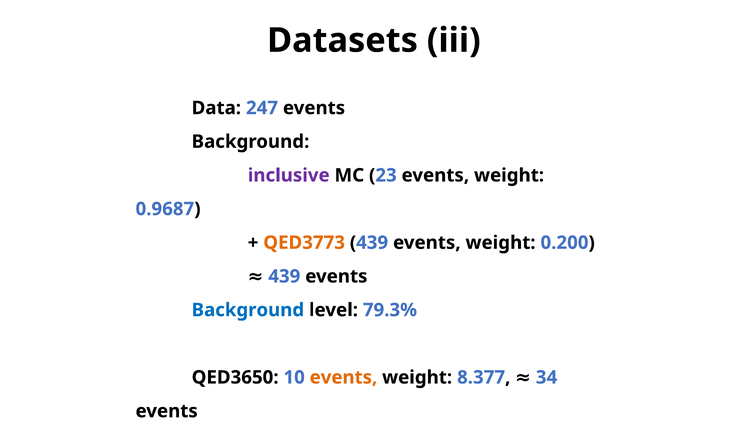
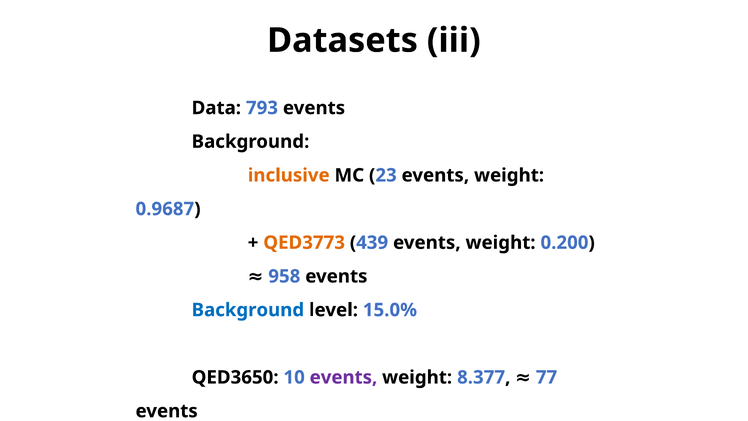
247: 247 -> 793
inclusive colour: purple -> orange
439 at (284, 276): 439 -> 958
79.3%: 79.3% -> 15.0%
events at (343, 377) colour: orange -> purple
34: 34 -> 77
